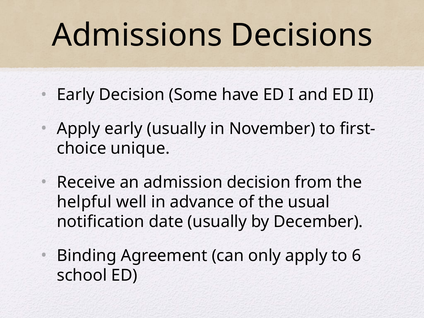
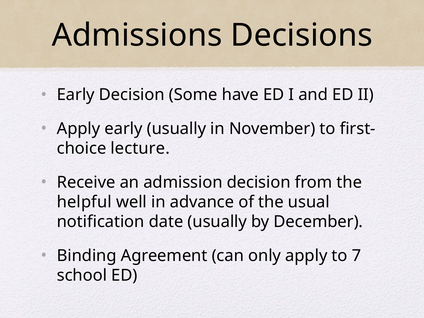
unique: unique -> lecture
6: 6 -> 7
